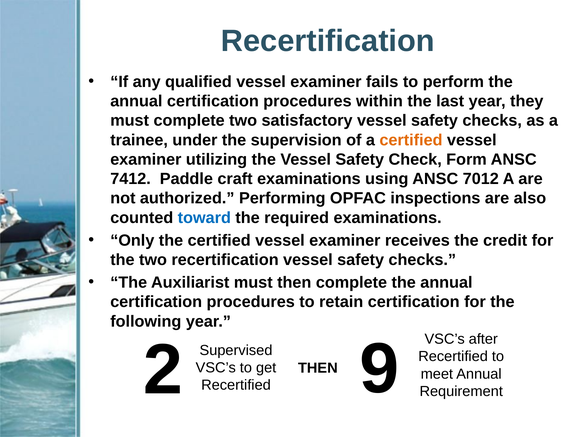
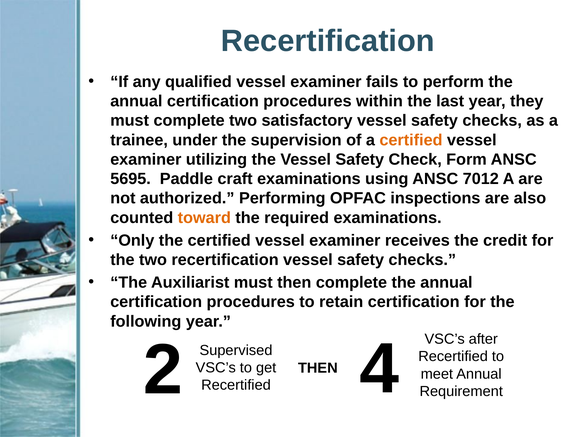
7412: 7412 -> 5695
toward colour: blue -> orange
9: 9 -> 4
